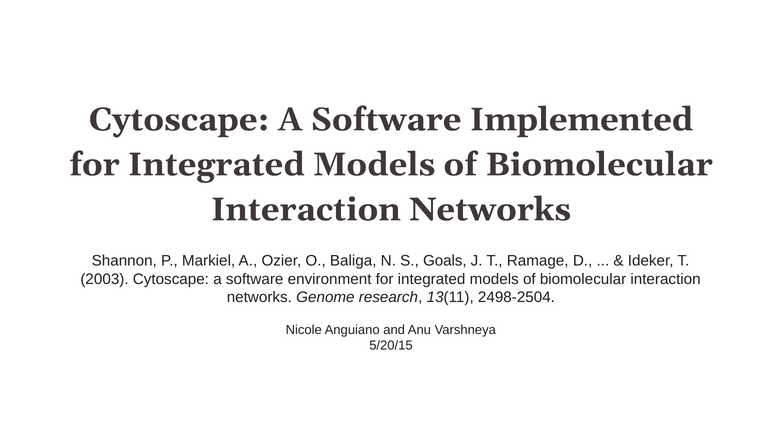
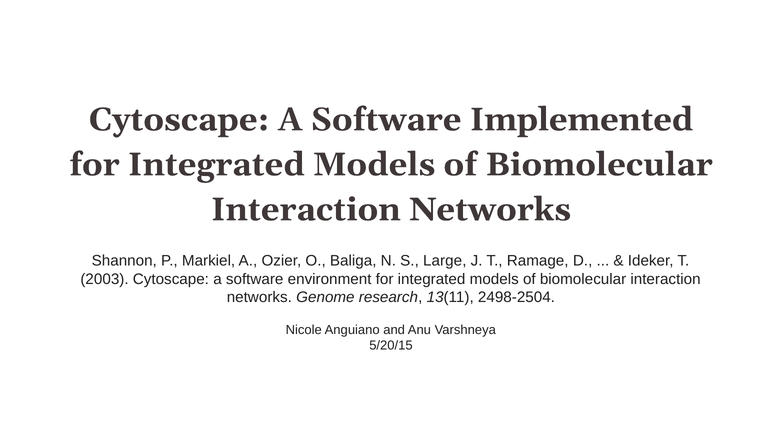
Goals: Goals -> Large
